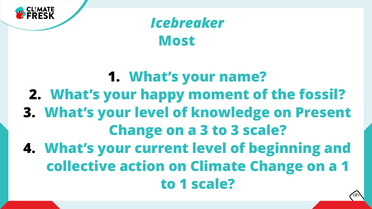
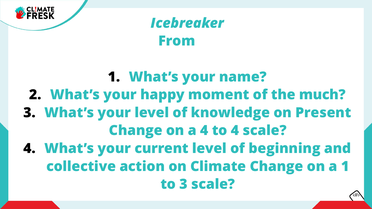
Most: Most -> From
fossil: fossil -> much
a 3: 3 -> 4
to 3: 3 -> 4
to 1: 1 -> 3
